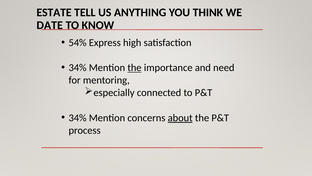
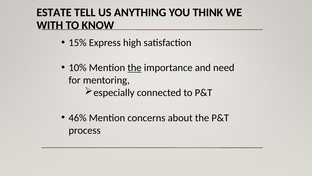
DATE: DATE -> WITH
54%: 54% -> 15%
34% at (78, 68): 34% -> 10%
34% at (78, 118): 34% -> 46%
about underline: present -> none
